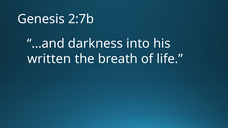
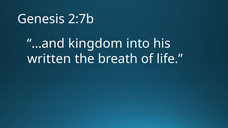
darkness: darkness -> kingdom
